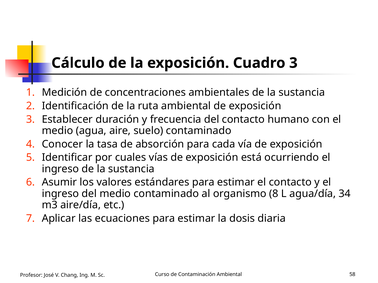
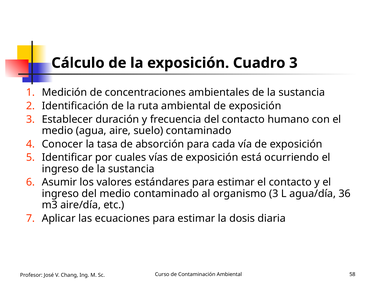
organismo 8: 8 -> 3
34: 34 -> 36
